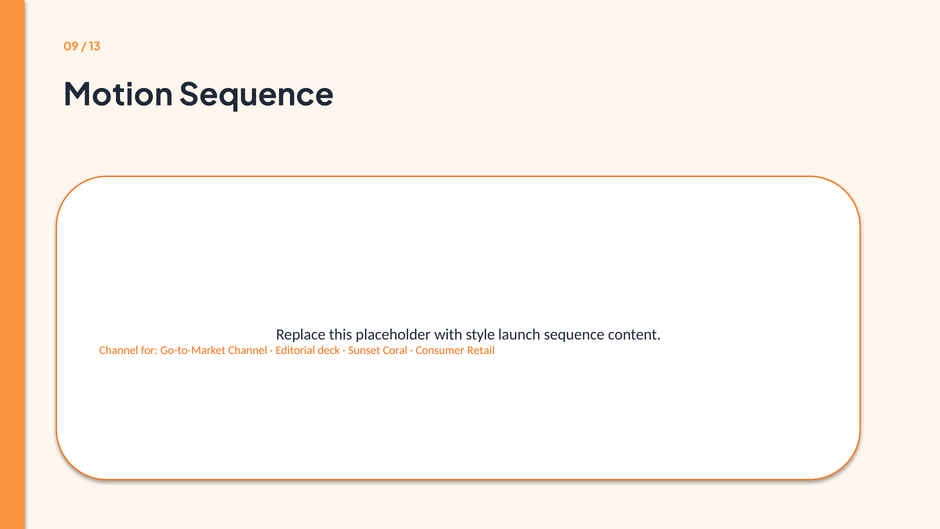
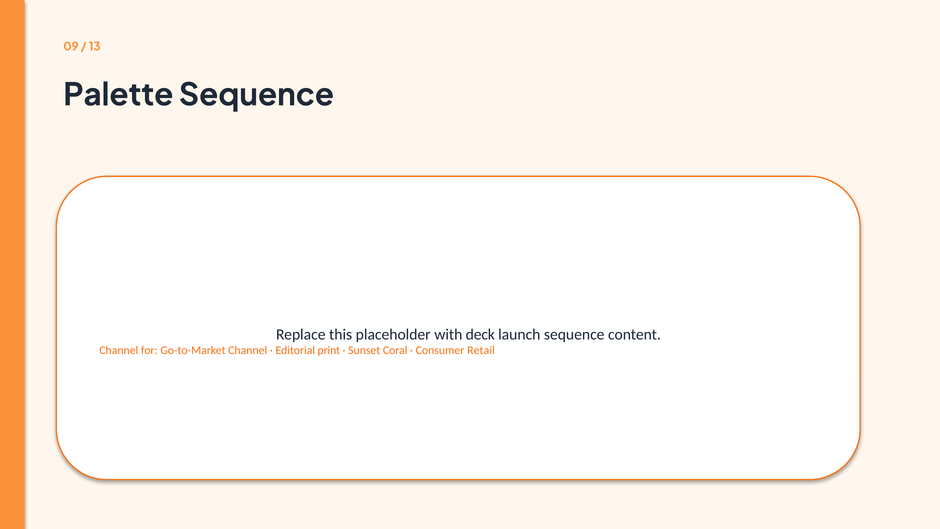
Motion: Motion -> Palette
style: style -> deck
deck: deck -> print
